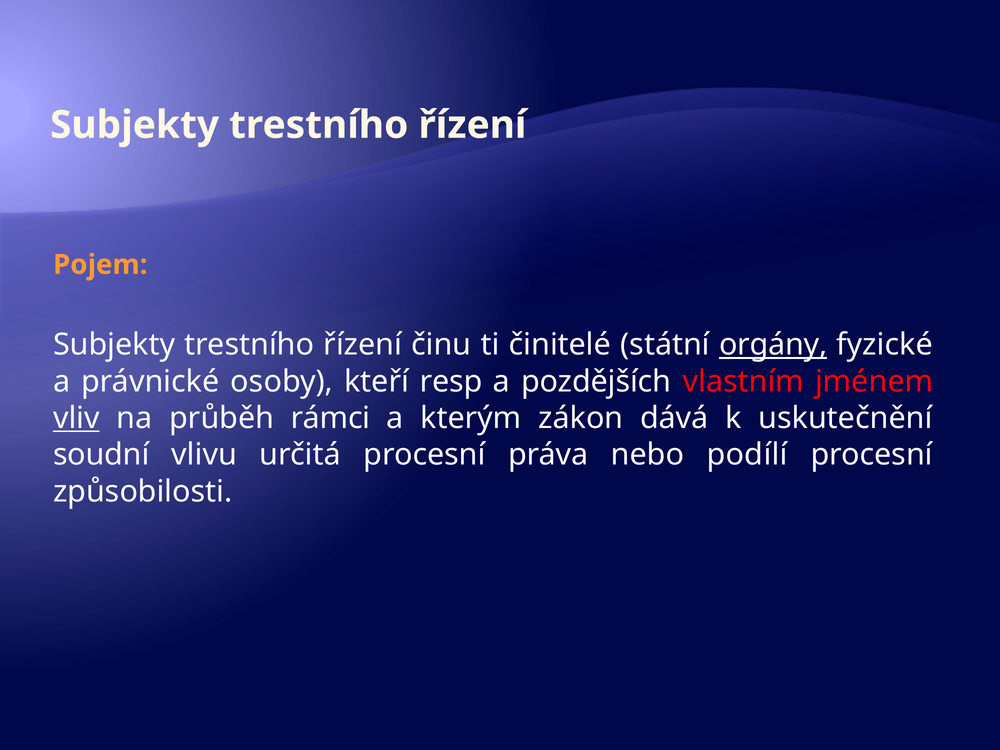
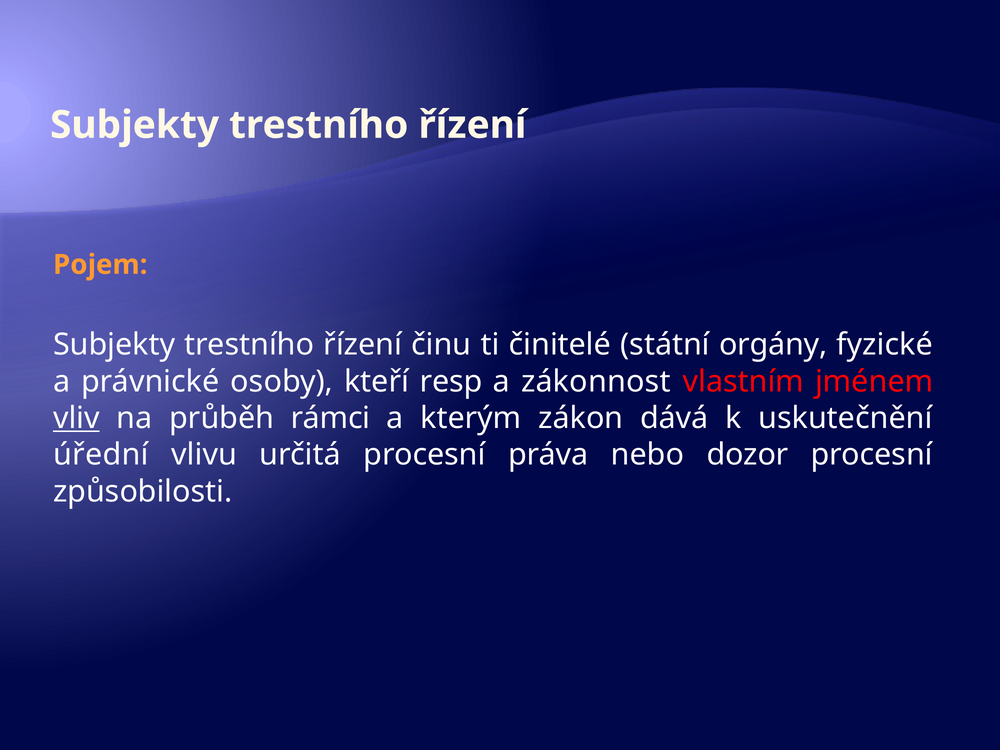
orgány underline: present -> none
pozdějších: pozdějších -> zákonnost
soudní: soudní -> úřední
podílí: podílí -> dozor
